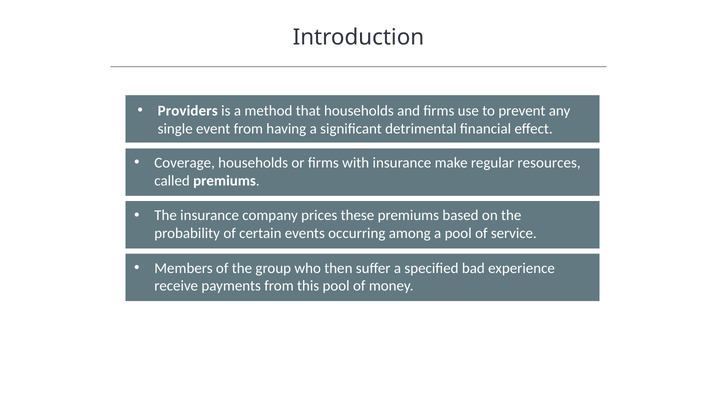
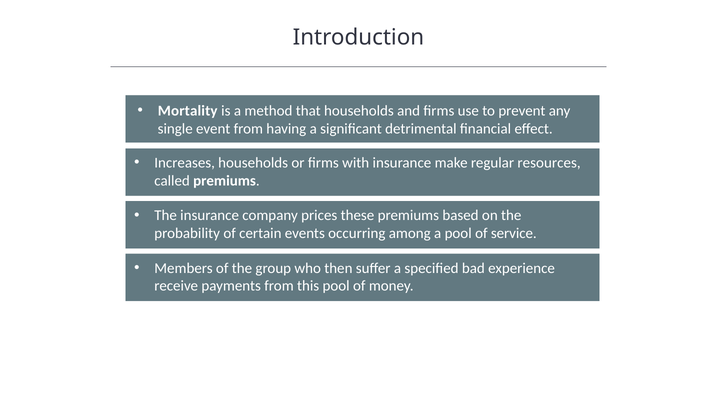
Providers: Providers -> Mortality
Coverage: Coverage -> Increases
